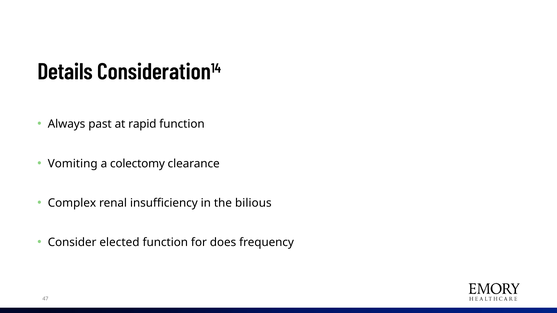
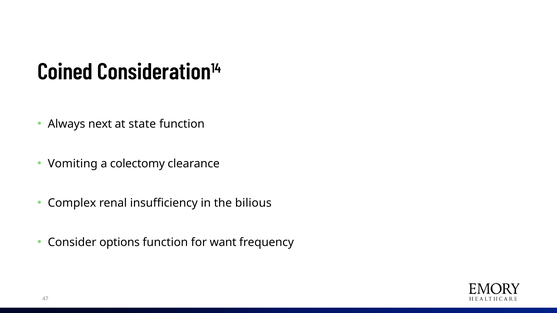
Details: Details -> Coined
past: past -> next
rapid: rapid -> state
elected: elected -> options
does: does -> want
